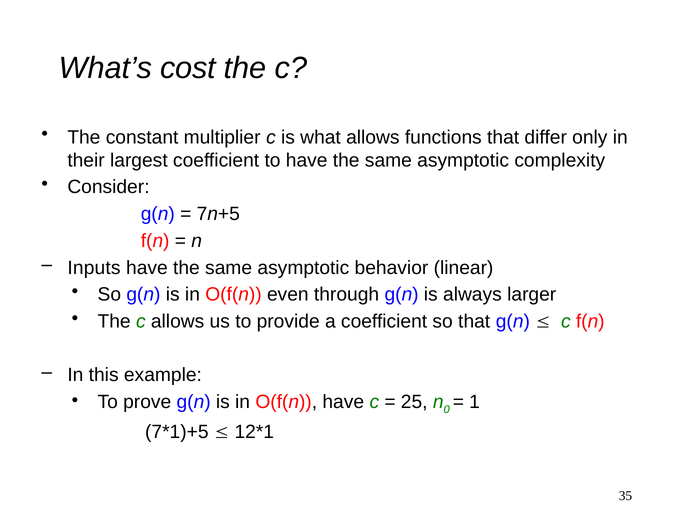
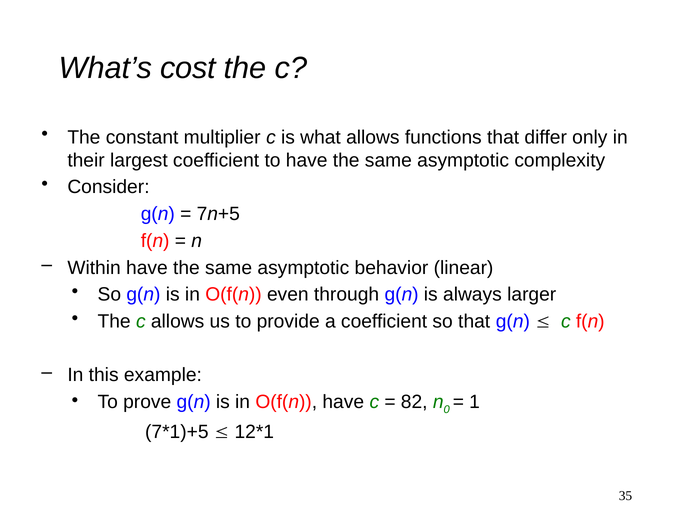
Inputs: Inputs -> Within
25: 25 -> 82
